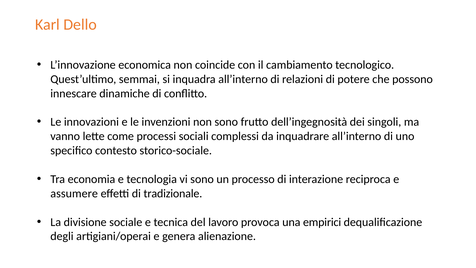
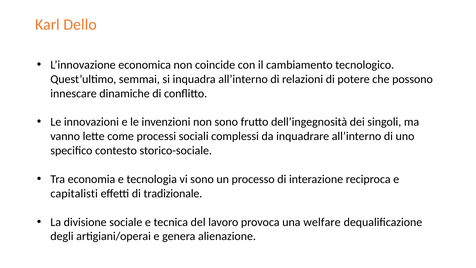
assumere: assumere -> capitalisti
empirici: empirici -> welfare
